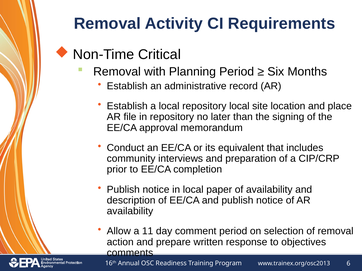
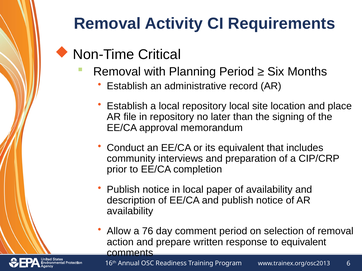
11: 11 -> 76
to objectives: objectives -> equivalent
